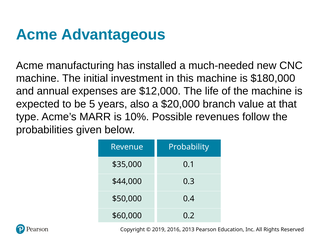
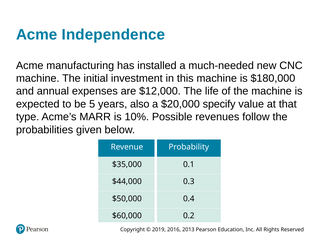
Advantageous: Advantageous -> Independence
branch: branch -> specify
